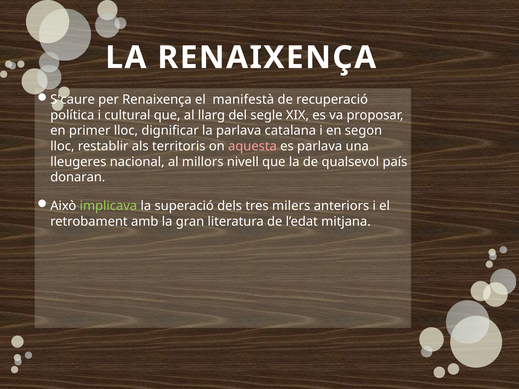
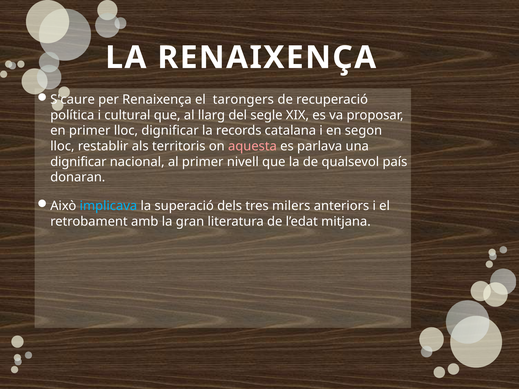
manifestà: manifestà -> tarongers
la parlava: parlava -> records
lleugeres at (78, 162): lleugeres -> dignificar
al millors: millors -> primer
implicava colour: light green -> light blue
